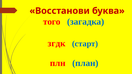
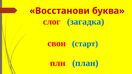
того: того -> слог
згдк: згдк -> свои
